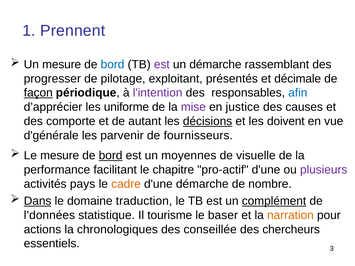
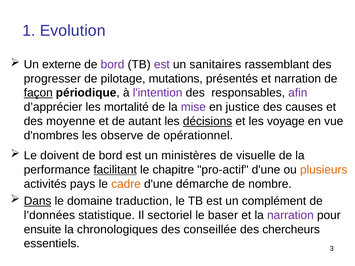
Prennent: Prennent -> Evolution
Un mesure: mesure -> externe
bord at (113, 65) colour: blue -> purple
un démarche: démarche -> sanitaires
exploitant: exploitant -> mutations
et décimale: décimale -> narration
afin colour: blue -> purple
uniforme: uniforme -> mortalité
comporte: comporte -> moyenne
doivent: doivent -> voyage
d'générale: d'générale -> d'nombres
parvenir: parvenir -> observe
fournisseurs: fournisseurs -> opérationnel
Le mesure: mesure -> doivent
bord at (111, 156) underline: present -> none
moyennes: moyennes -> ministères
facilitant underline: none -> present
plusieurs colour: purple -> orange
complément underline: present -> none
tourisme: tourisme -> sectoriel
narration at (290, 215) colour: orange -> purple
actions: actions -> ensuite
